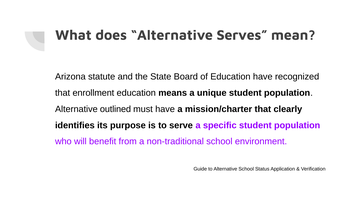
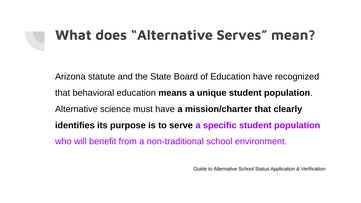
enrollment: enrollment -> behavioral
outlined: outlined -> science
